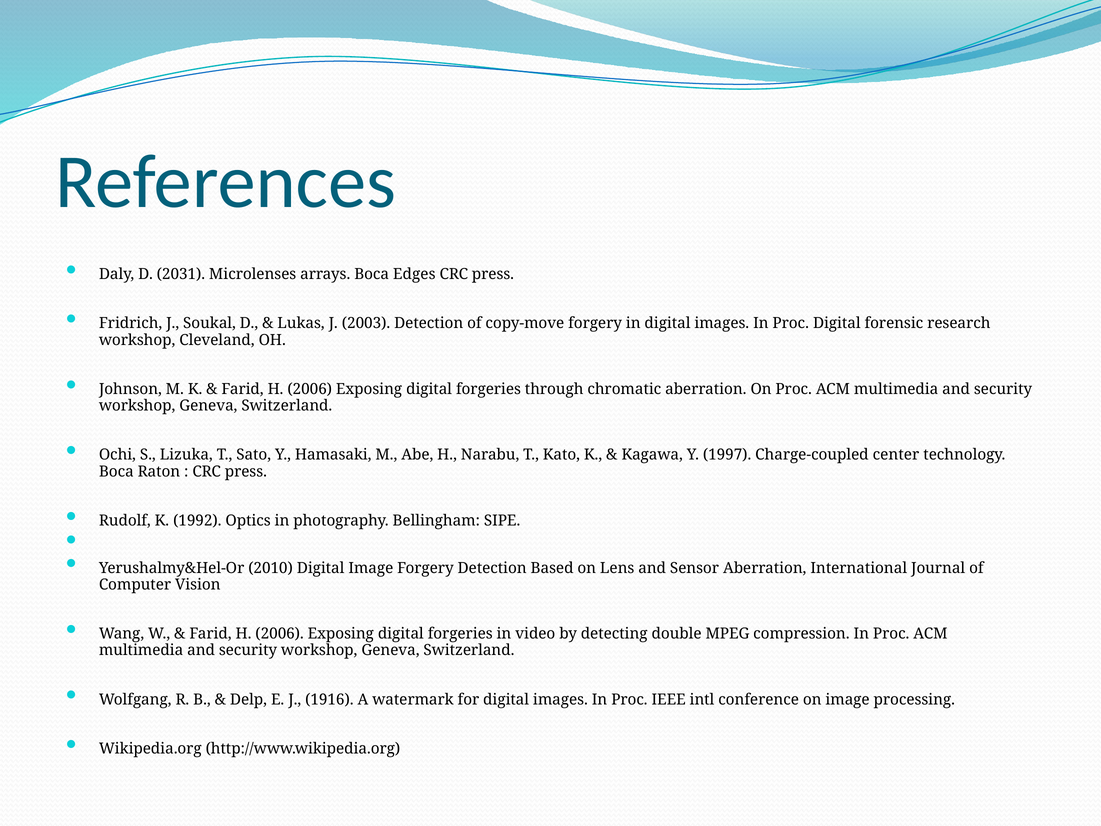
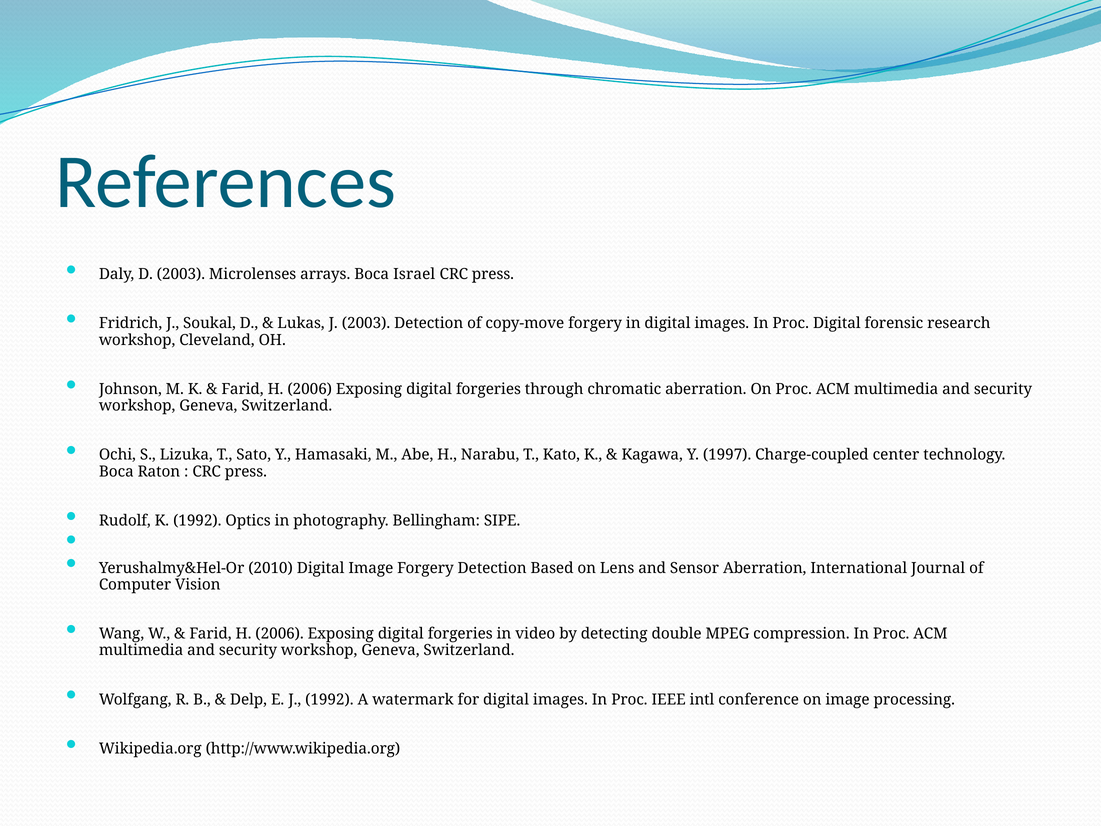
D 2031: 2031 -> 2003
Edges: Edges -> Israel
J 1916: 1916 -> 1992
